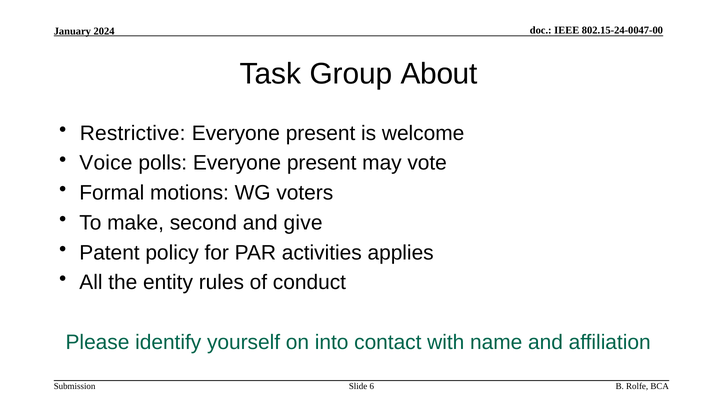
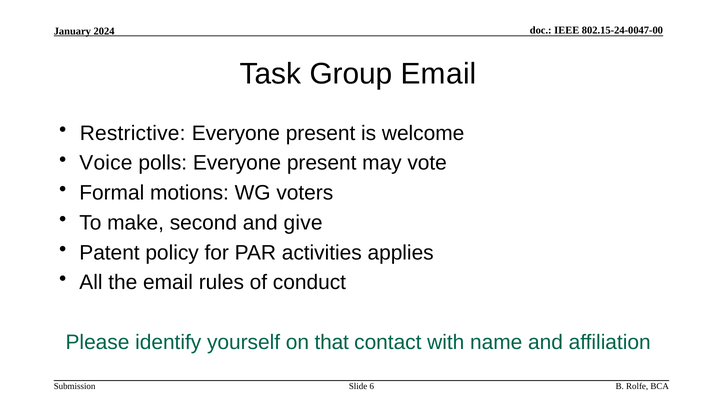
Group About: About -> Email
the entity: entity -> email
into: into -> that
